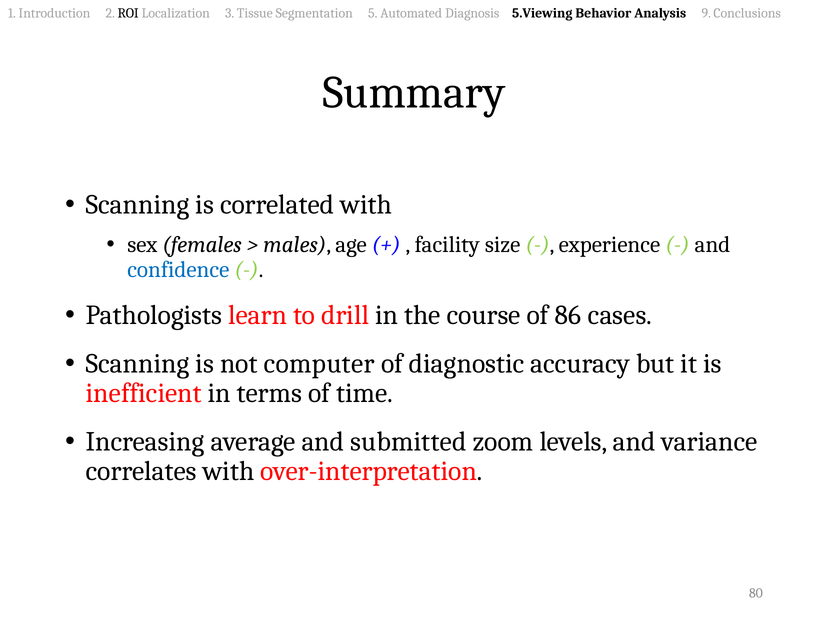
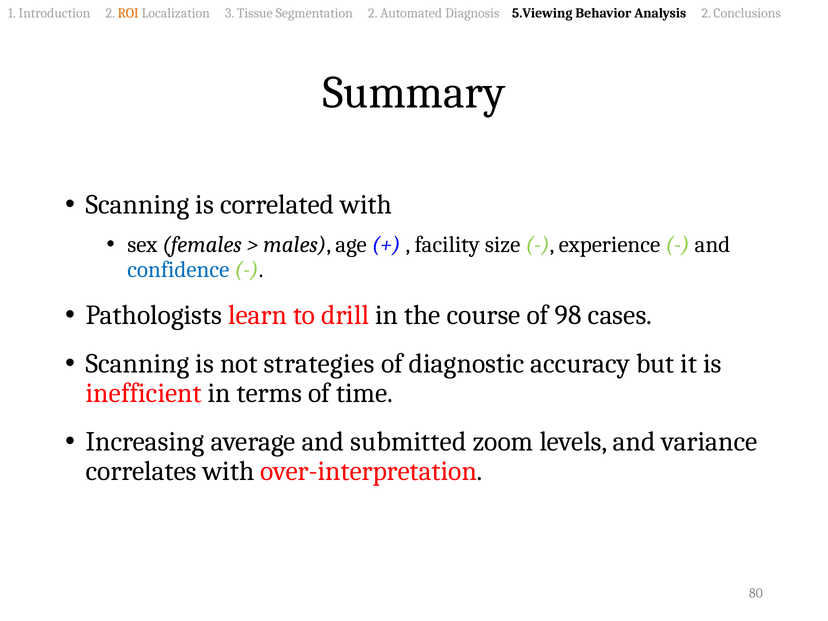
ROI colour: black -> orange
Segmentation 5: 5 -> 2
Analysis 9: 9 -> 2
86: 86 -> 98
computer: computer -> strategies
